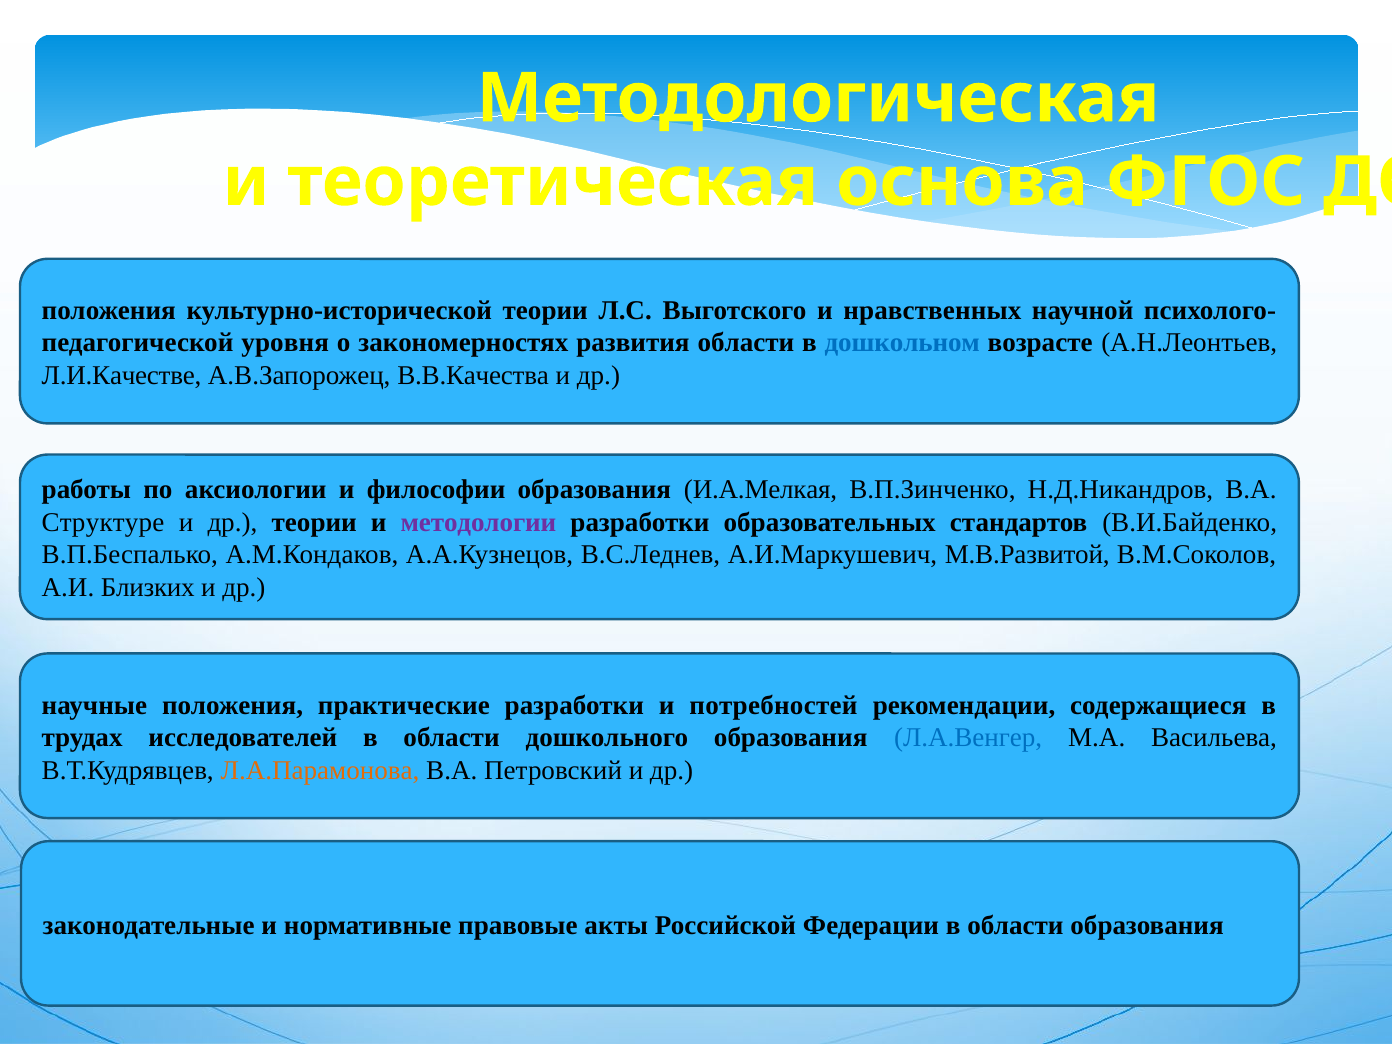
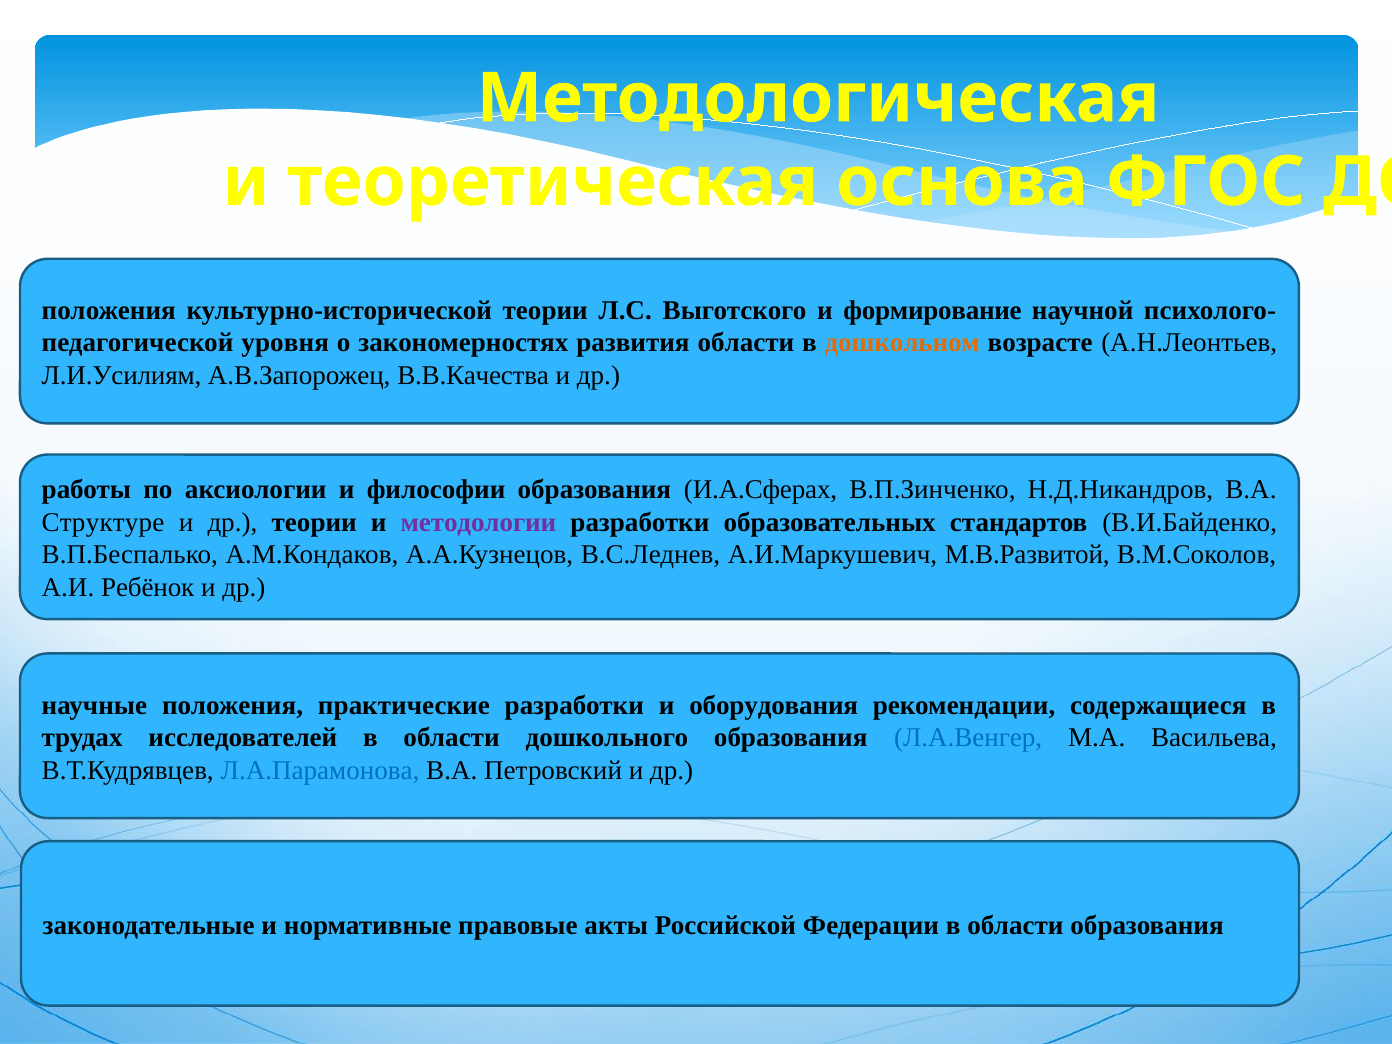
нравственных: нравственных -> формирование
дошкольном colour: blue -> orange
Л.И.Качестве: Л.И.Качестве -> Л.И.Усилиям
И.А.Мелкая: И.А.Мелкая -> И.А.Сферах
Близких: Близких -> Ребёнок
потребностей: потребностей -> оборудования
Л.А.Парамонова colour: orange -> blue
